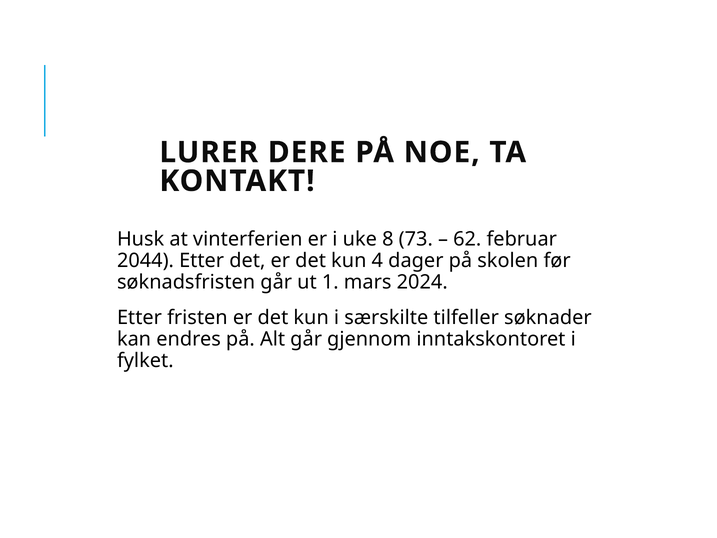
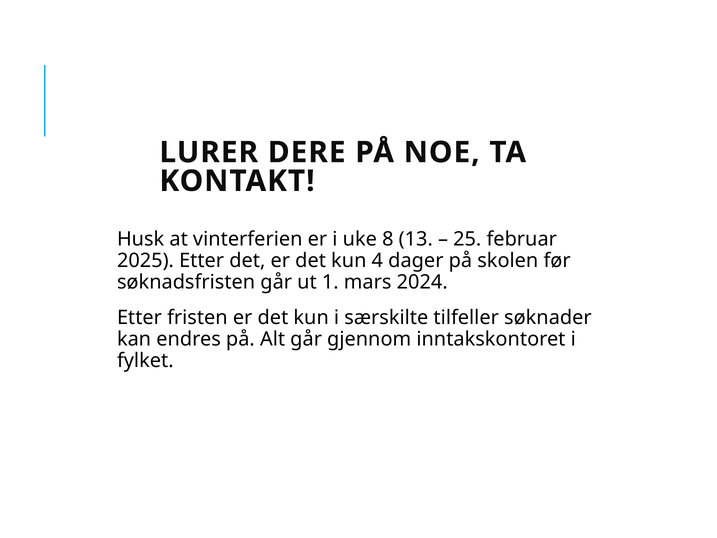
73: 73 -> 13
62: 62 -> 25
2044: 2044 -> 2025
